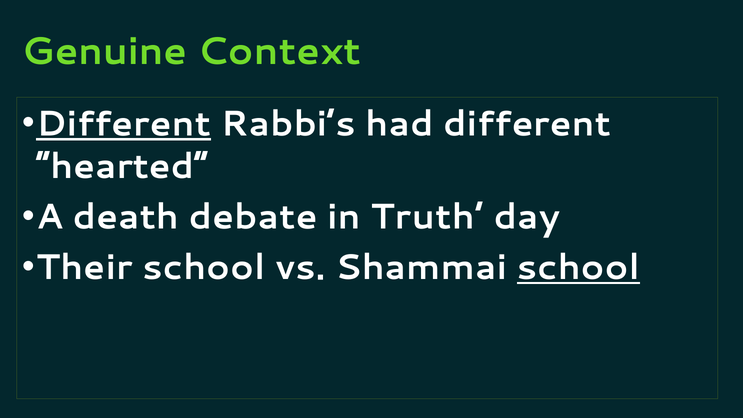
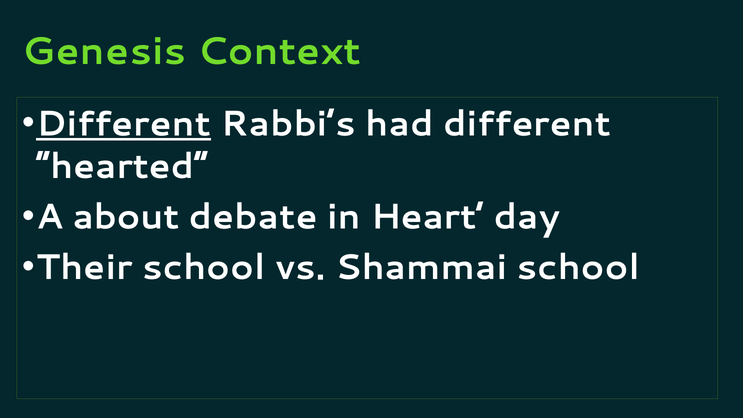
Genuine: Genuine -> Genesis
death: death -> about
Truth: Truth -> Heart
school at (578, 268) underline: present -> none
